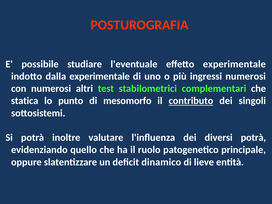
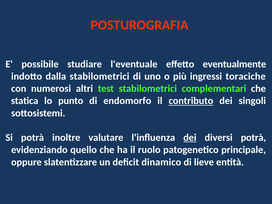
effetto experimentale: experimentale -> eventualmente
dalla experimentale: experimentale -> stabilometrici
ingressi numerosi: numerosi -> toraciche
mesomorfo: mesomorfo -> endomorfo
dei at (190, 138) underline: none -> present
